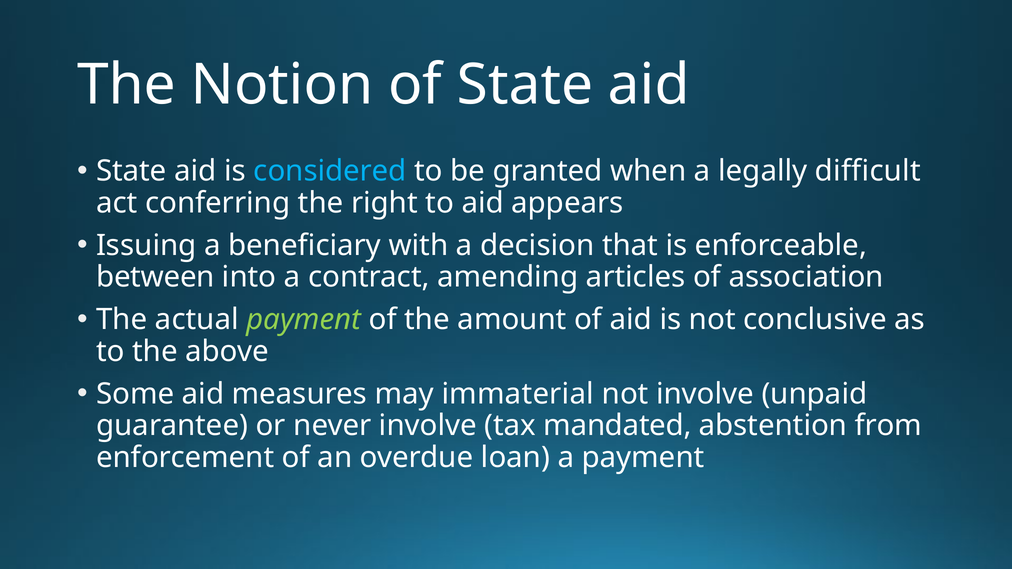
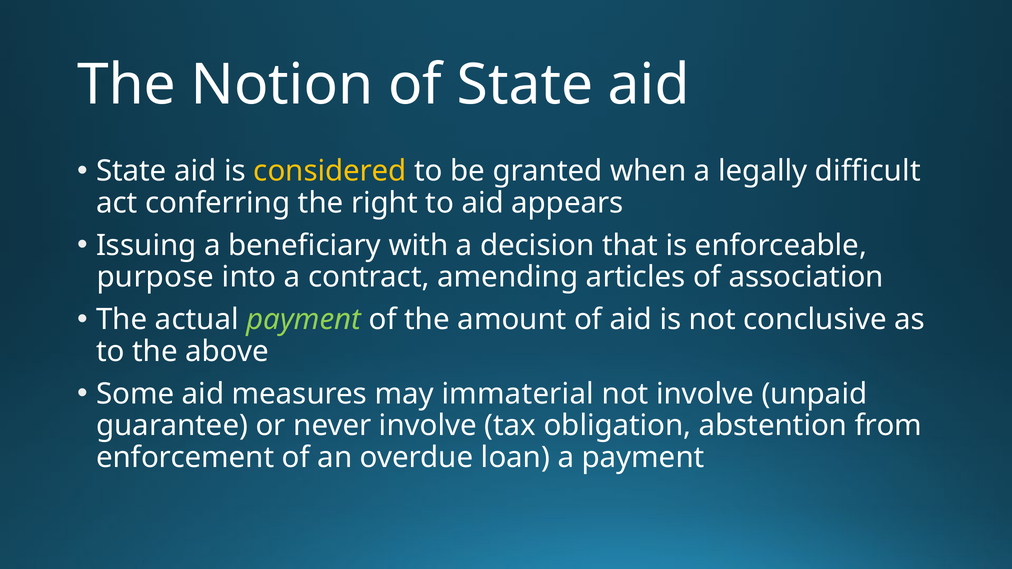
considered colour: light blue -> yellow
between: between -> purpose
mandated: mandated -> obligation
